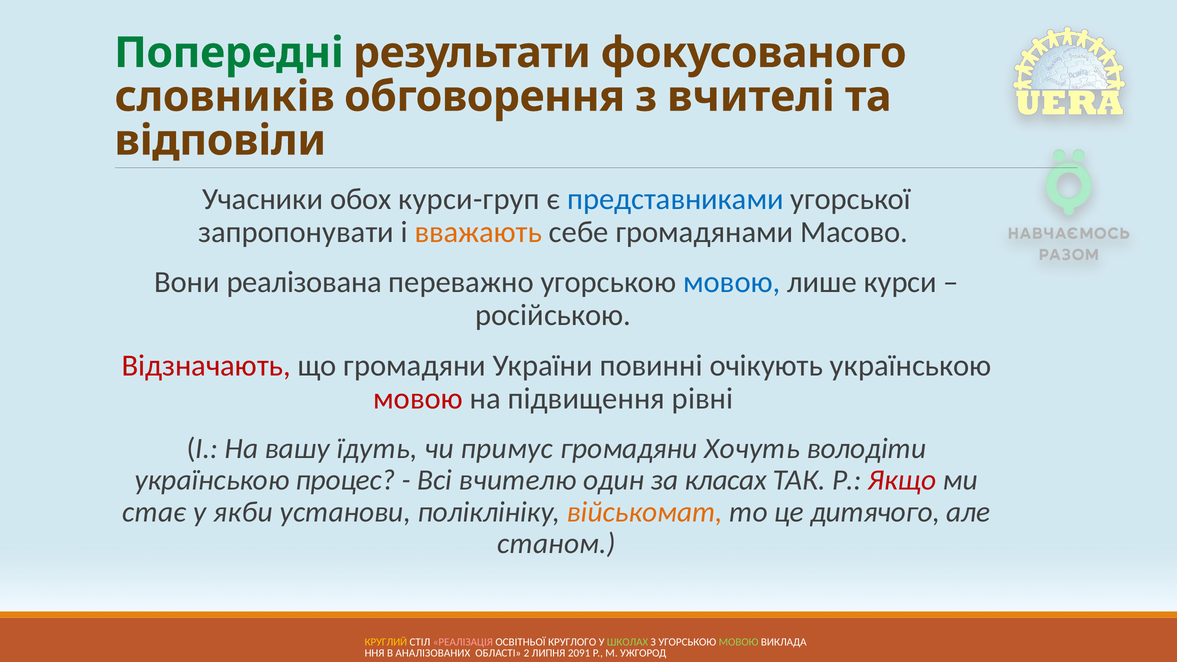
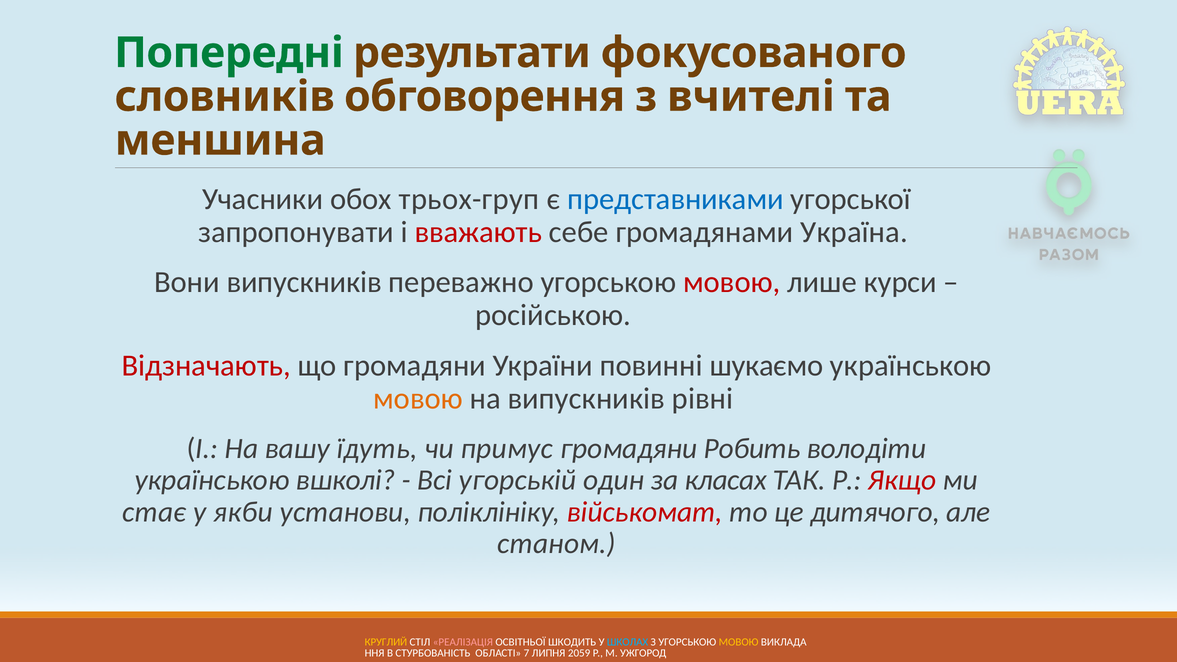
відповіли: відповіли -> меншина
курси-груп: курси-груп -> трьох-груп
вважають colour: orange -> red
Масово: Масово -> Україна
Вони реалізована: реалізована -> випускників
мовою at (732, 282) colour: blue -> red
очікують: очікують -> шукаємо
мовою at (418, 399) colour: red -> orange
на підвищення: підвищення -> випускників
Хочуть: Хочуть -> Робить
процес: процес -> вшколі
вчителю: вчителю -> угорській
військомат colour: orange -> red
КРУГЛОГО: КРУГЛОГО -> ШКОДИТЬ
ШКОЛАХ colour: light green -> light blue
МОВОЮ at (739, 642) colour: light green -> yellow
АНАЛІЗОВАНИХ: АНАЛІЗОВАНИХ -> СТУРБОВАНІСТЬ
2: 2 -> 7
2091: 2091 -> 2059
